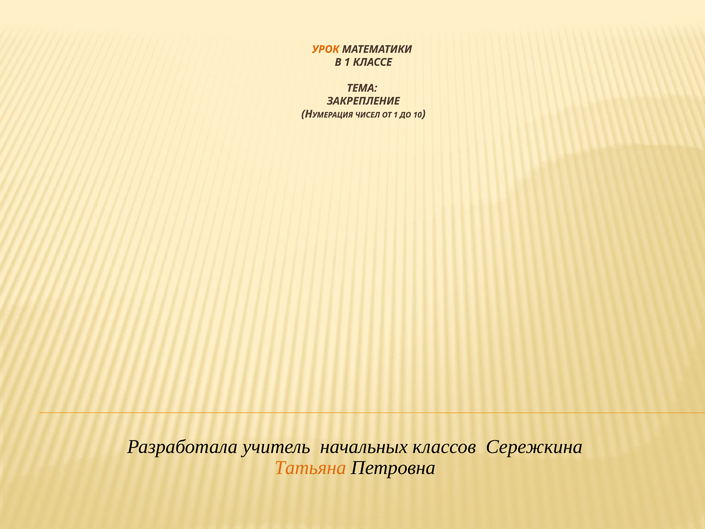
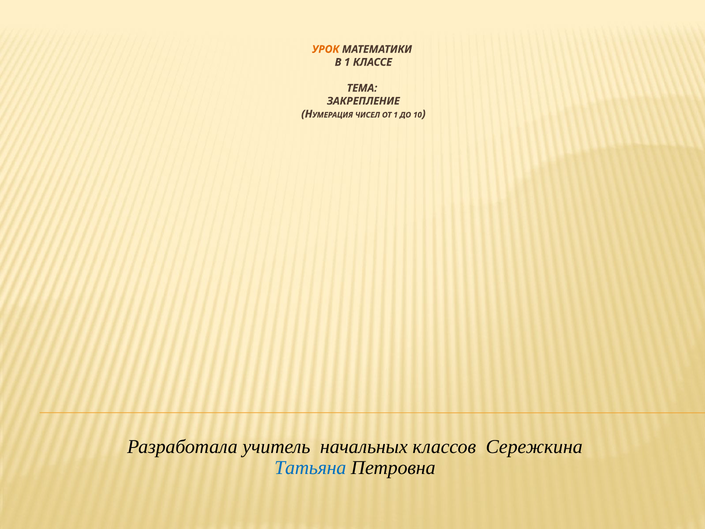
Татьяна colour: orange -> blue
